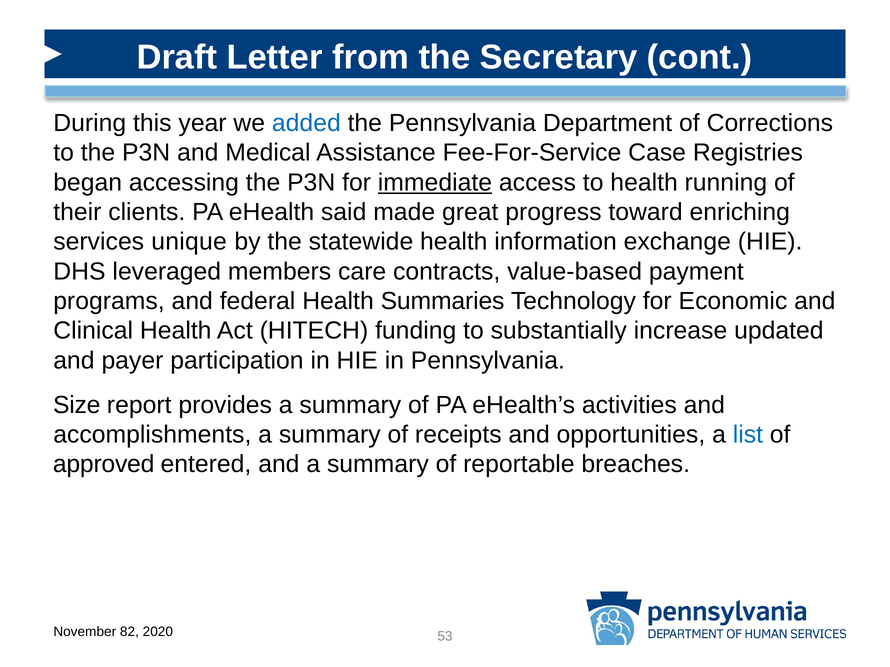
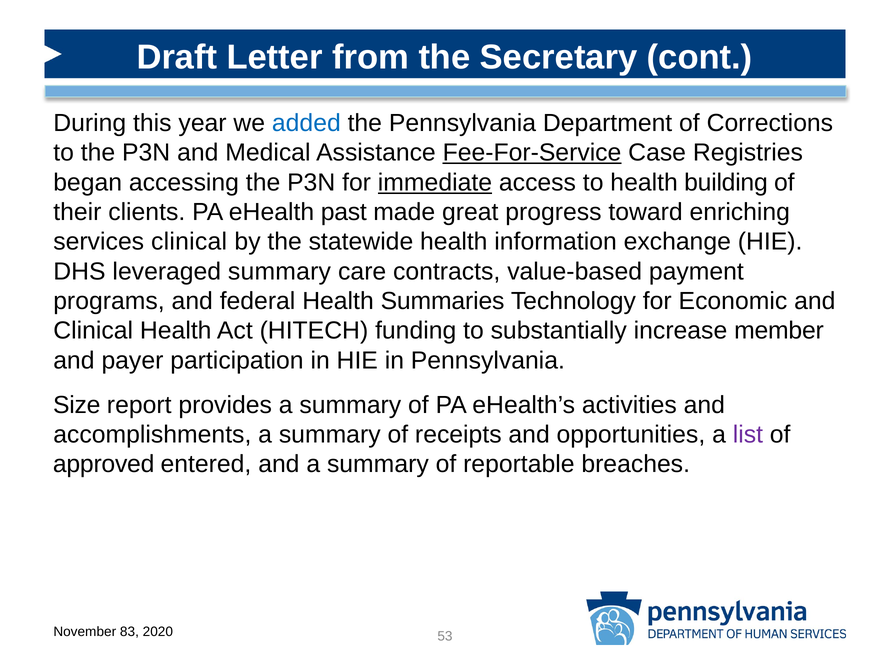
Fee-For-Service underline: none -> present
running: running -> building
said: said -> past
services unique: unique -> clinical
leveraged members: members -> summary
updated: updated -> member
list colour: blue -> purple
82: 82 -> 83
